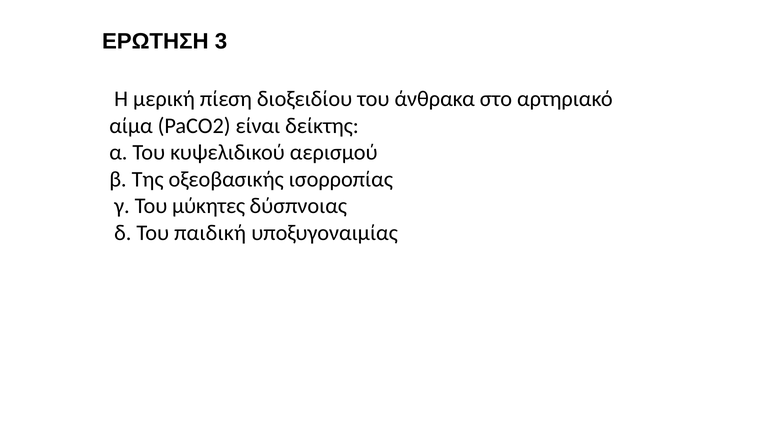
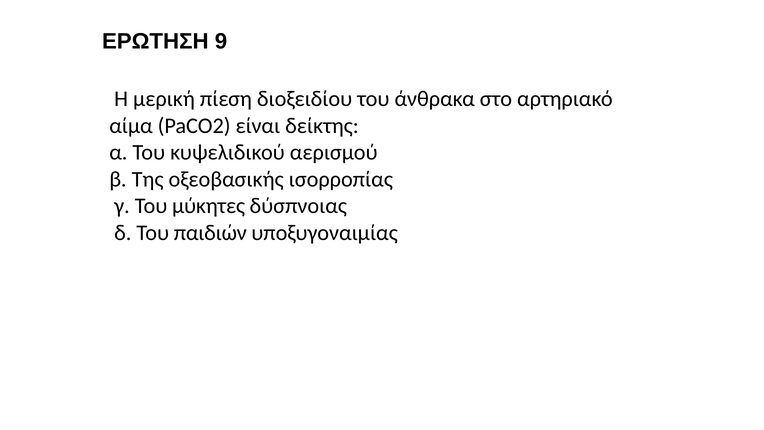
3: 3 -> 9
παιδική: παιδική -> παιδιών
